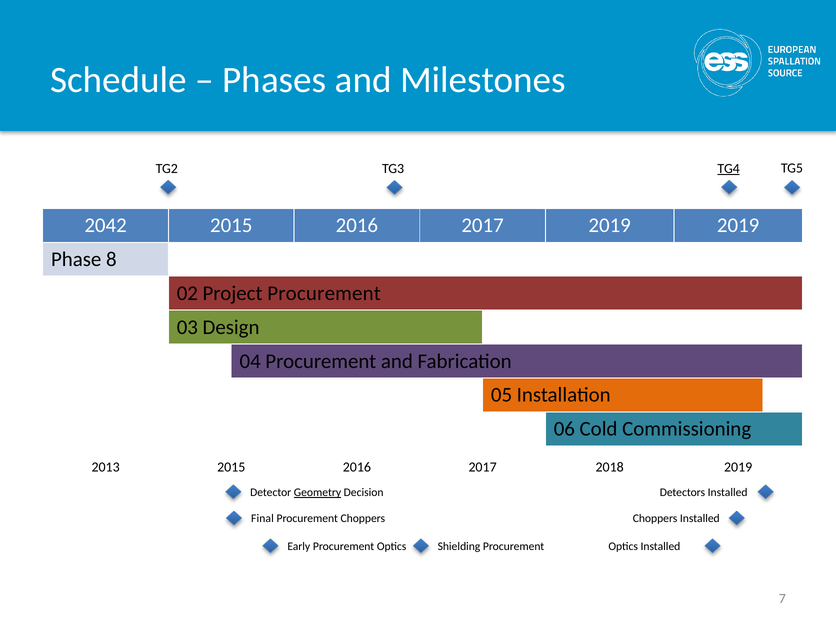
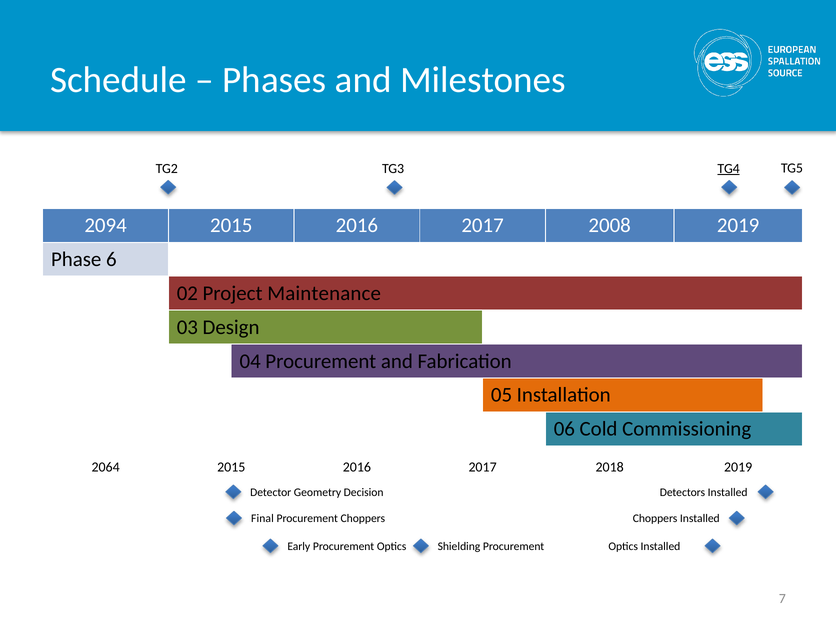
2042: 2042 -> 2094
2017 2019: 2019 -> 2008
8: 8 -> 6
Project Procurement: Procurement -> Maintenance
2013: 2013 -> 2064
Geometry underline: present -> none
